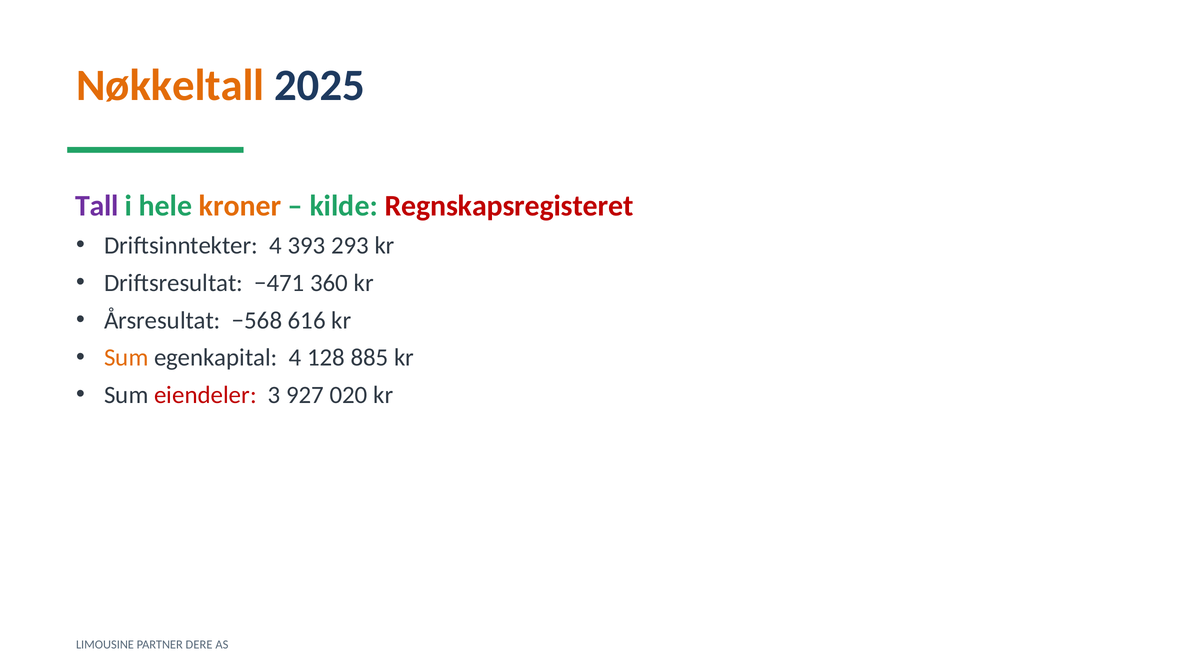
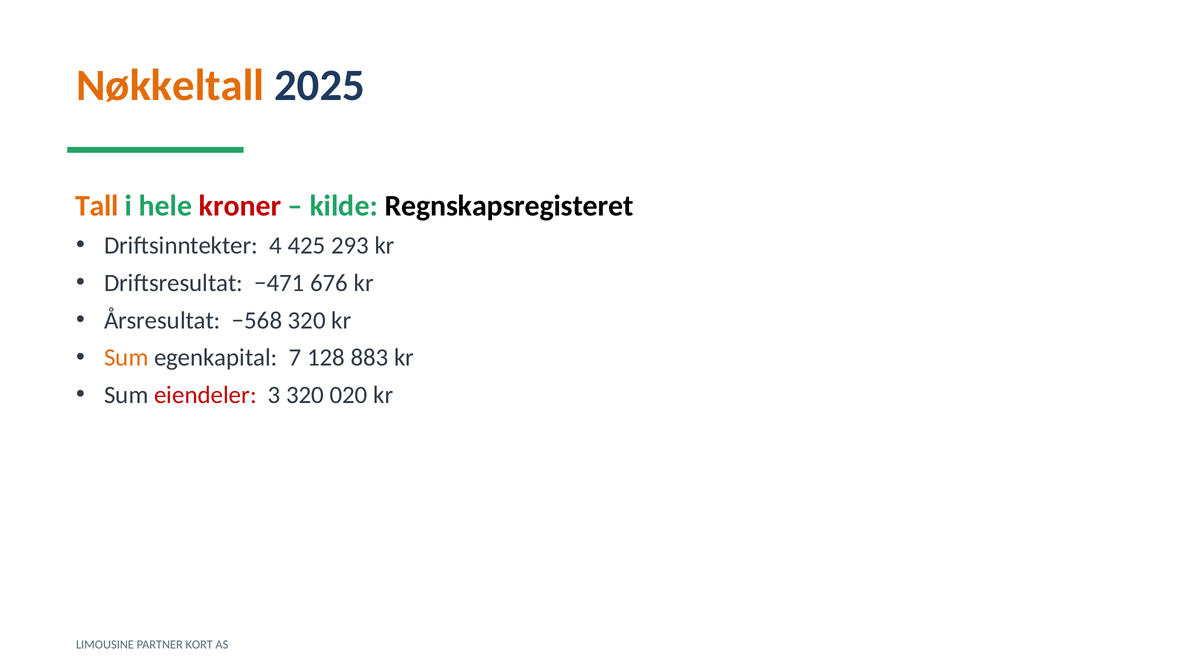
Tall colour: purple -> orange
kroner colour: orange -> red
Regnskapsregisteret colour: red -> black
393: 393 -> 425
360: 360 -> 676
−568 616: 616 -> 320
egenkapital 4: 4 -> 7
885: 885 -> 883
3 927: 927 -> 320
DERE: DERE -> KORT
